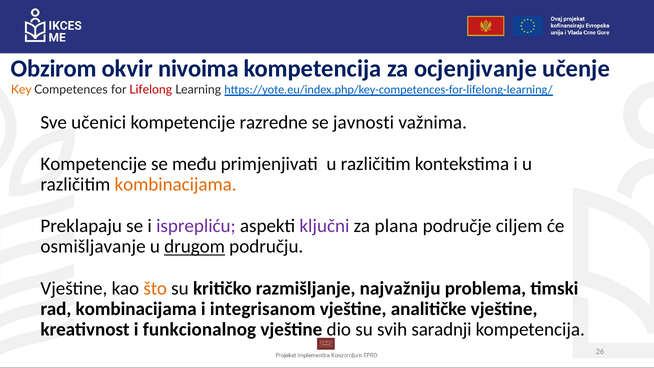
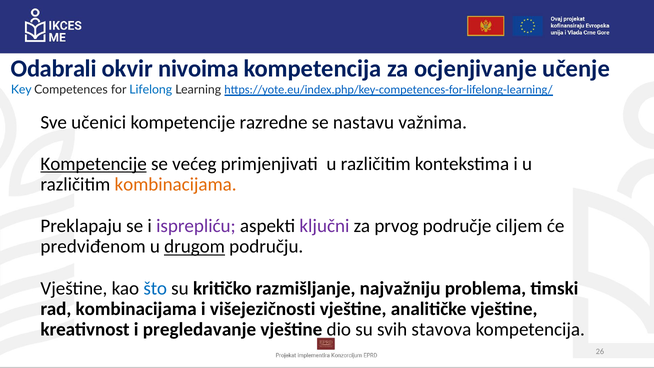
Obzirom: Obzirom -> Odabrali
Key colour: orange -> blue
Lifelong colour: red -> blue
javnosti: javnosti -> nastavu
Kompetencije at (94, 164) underline: none -> present
među: među -> većeg
plana: plana -> prvog
osmišljavanje: osmišljavanje -> predviđenom
što colour: orange -> blue
integrisanom: integrisanom -> višejezičnosti
funkcionalnog: funkcionalnog -> pregledavanje
saradnji: saradnji -> stavova
